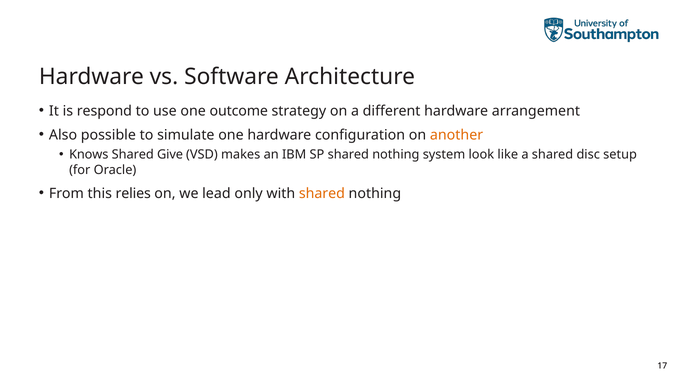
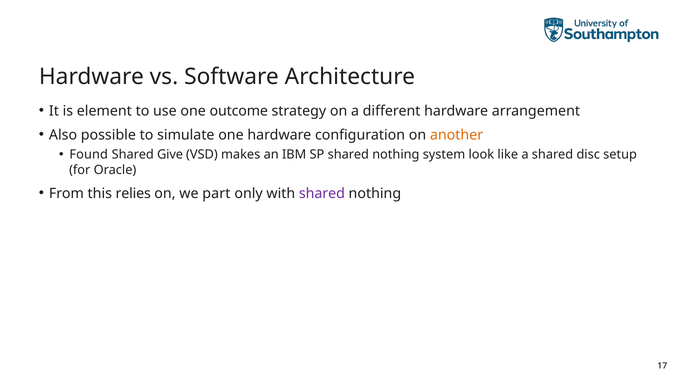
respond: respond -> element
Knows: Knows -> Found
lead: lead -> part
shared at (322, 193) colour: orange -> purple
